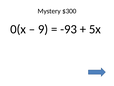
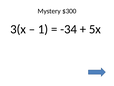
0(x: 0(x -> 3(x
9: 9 -> 1
-93: -93 -> -34
